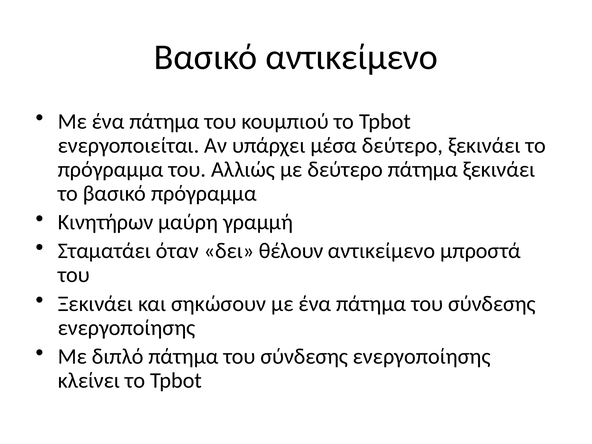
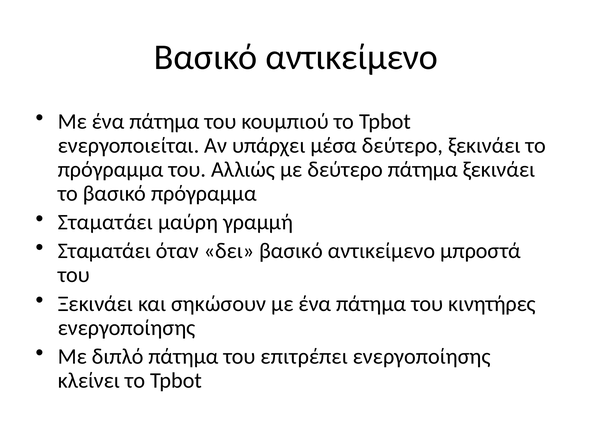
Κινητήρων at (106, 222): Κινητήρων -> Σταματάει
δει θέλουν: θέλουν -> βασικό
ένα πάτημα του σύνδεσης: σύνδεσης -> κινητήρες
διπλό πάτημα του σύνδεσης: σύνδεσης -> επιτρέπει
